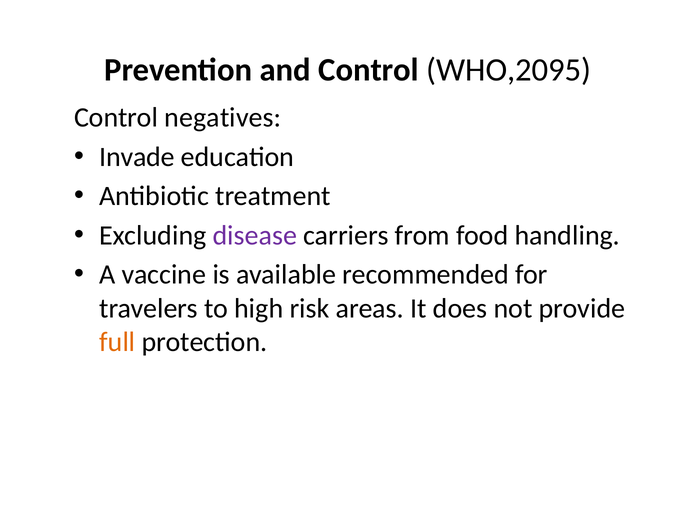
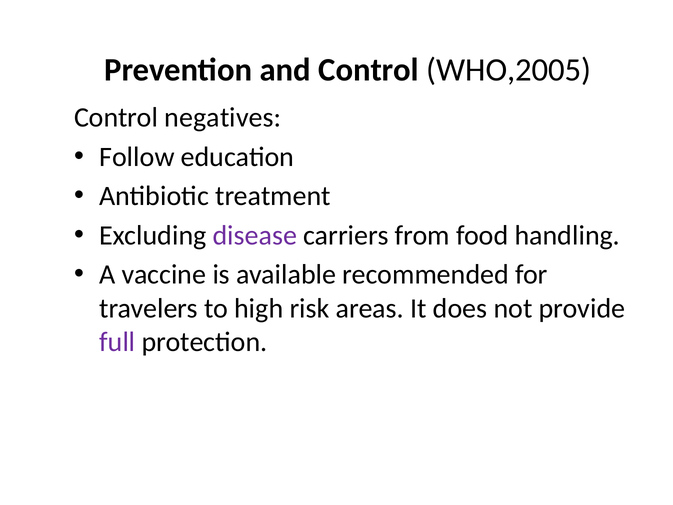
WHO,2095: WHO,2095 -> WHO,2005
Invade: Invade -> Follow
full colour: orange -> purple
